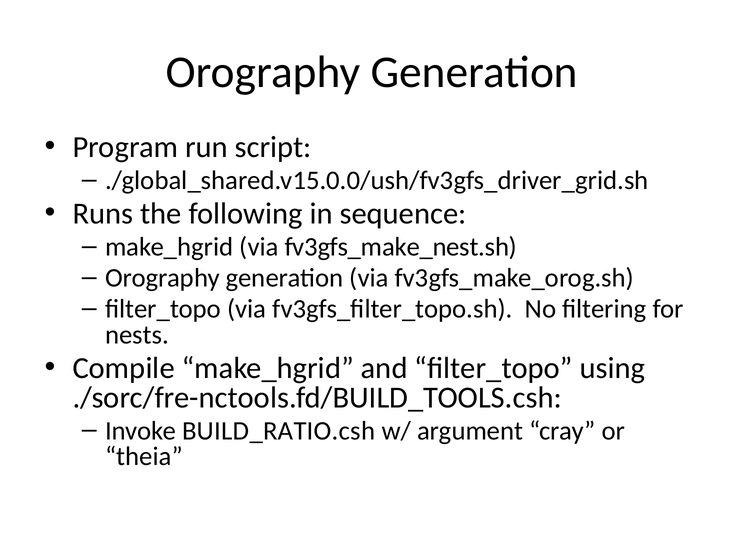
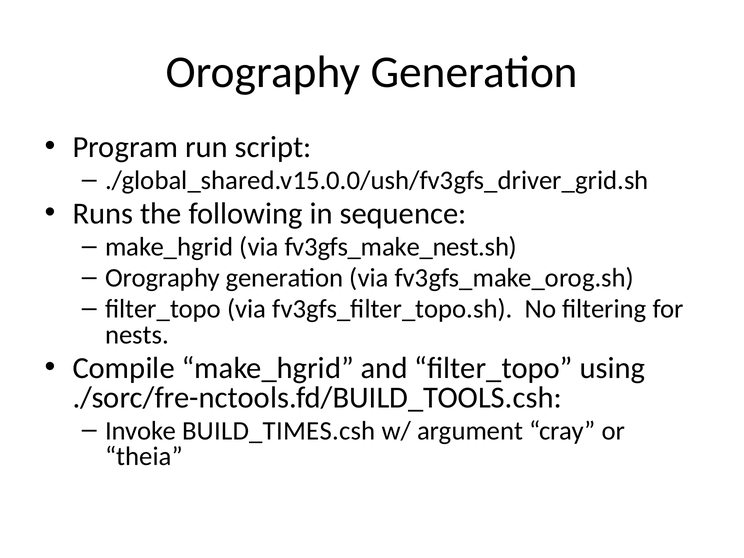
BUILD_RATIO.csh: BUILD_RATIO.csh -> BUILD_TIMES.csh
